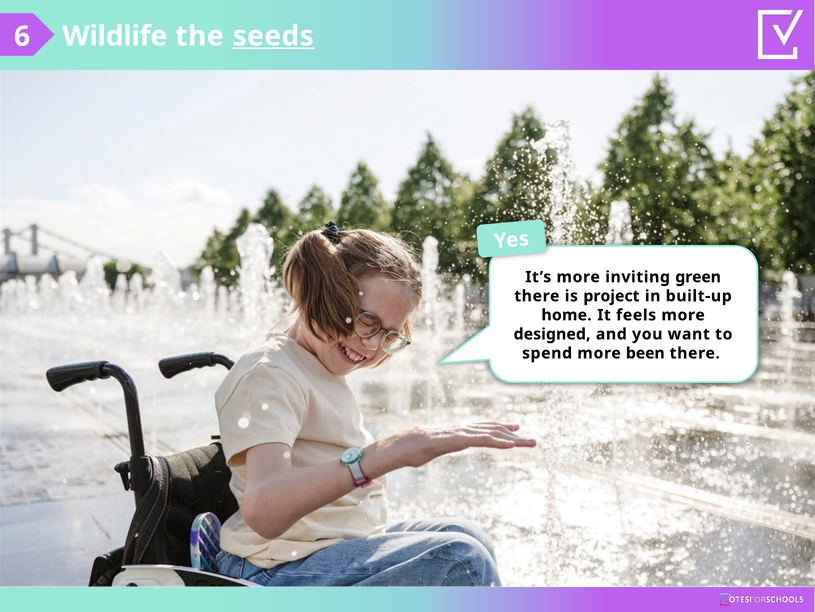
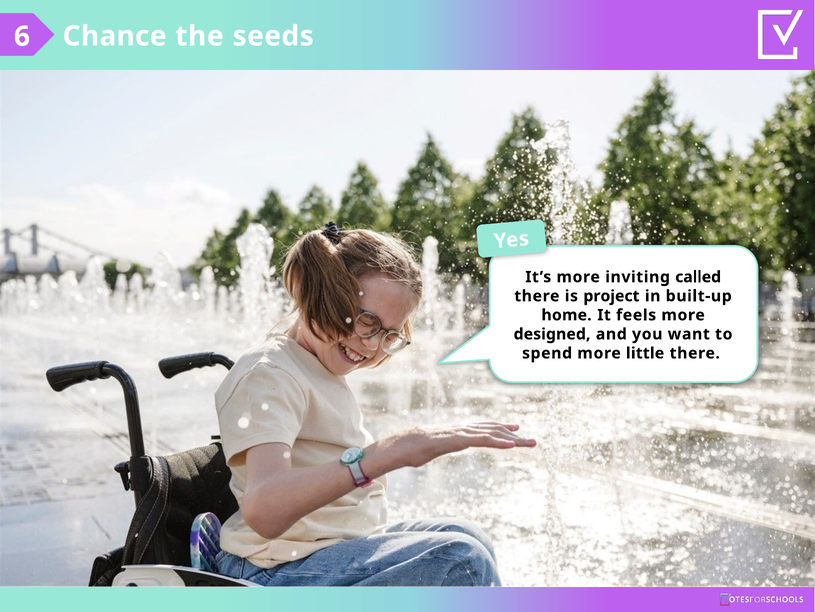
Wildlife: Wildlife -> Chance
seeds underline: present -> none
green: green -> called
been: been -> little
